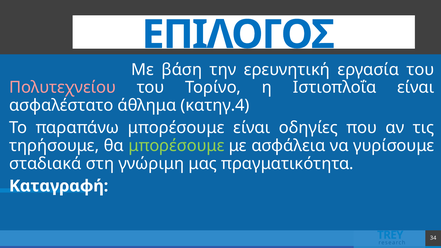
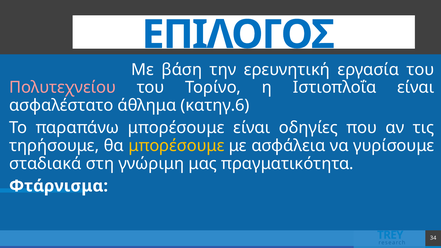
κατηγ.4: κατηγ.4 -> κατηγ.6
μπορέσουμε at (176, 146) colour: light green -> yellow
Καταγραφή: Καταγραφή -> Φτάρνισμα
